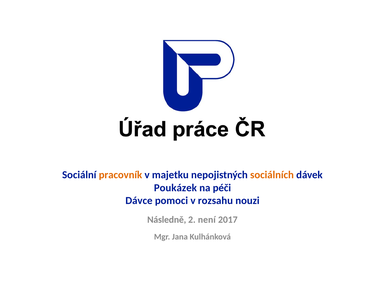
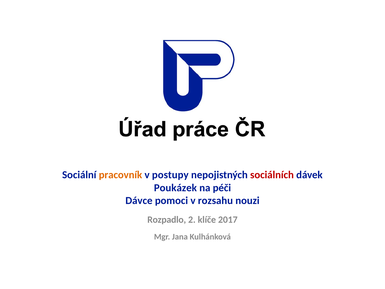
majetku: majetku -> postupy
sociálních colour: orange -> red
Následně: Následně -> Rozpadlo
není: není -> klíče
